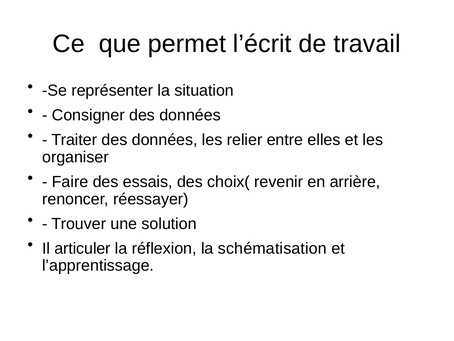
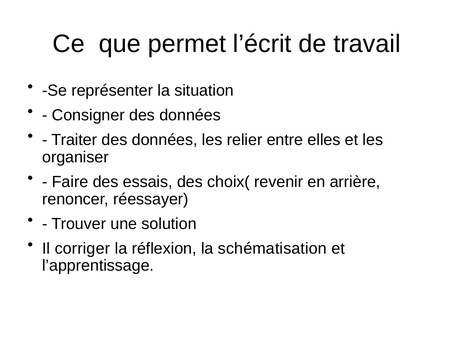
articuler: articuler -> corriger
